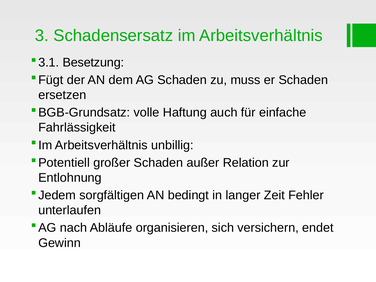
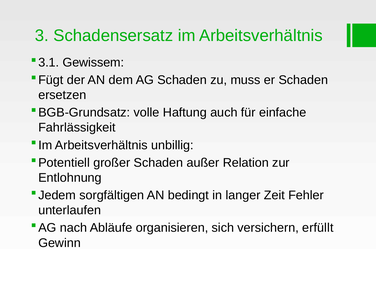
Besetzung: Besetzung -> Gewissem
endet: endet -> erfüllt
